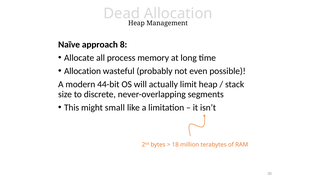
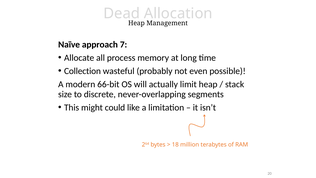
8: 8 -> 7
Allocation at (82, 71): Allocation -> Collection
44-bit: 44-bit -> 66-bit
small: small -> could
